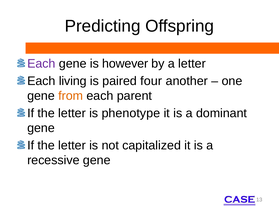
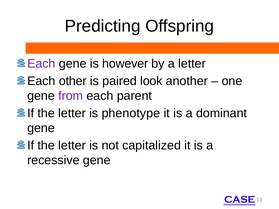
living: living -> other
four: four -> look
from colour: orange -> purple
